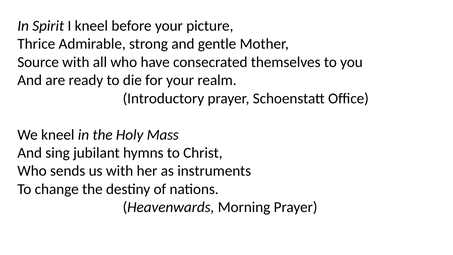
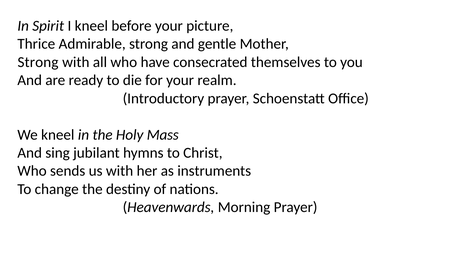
Source at (38, 62): Source -> Strong
